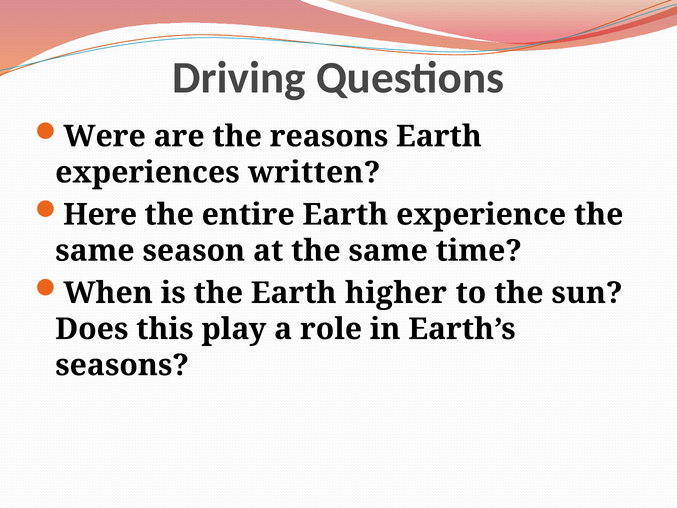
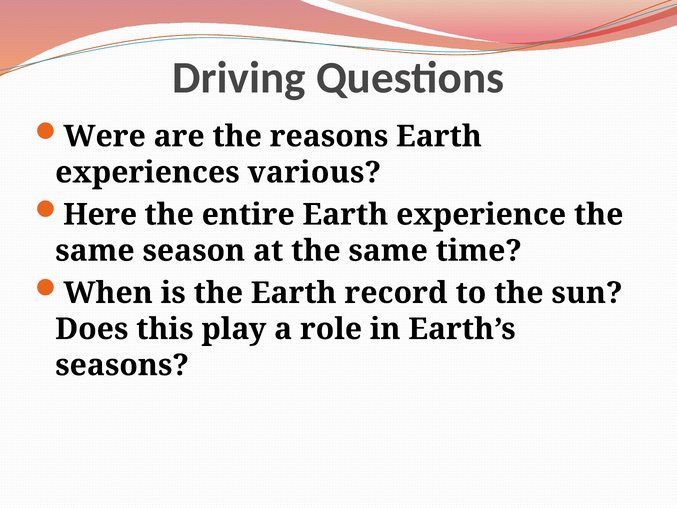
written: written -> various
higher: higher -> record
